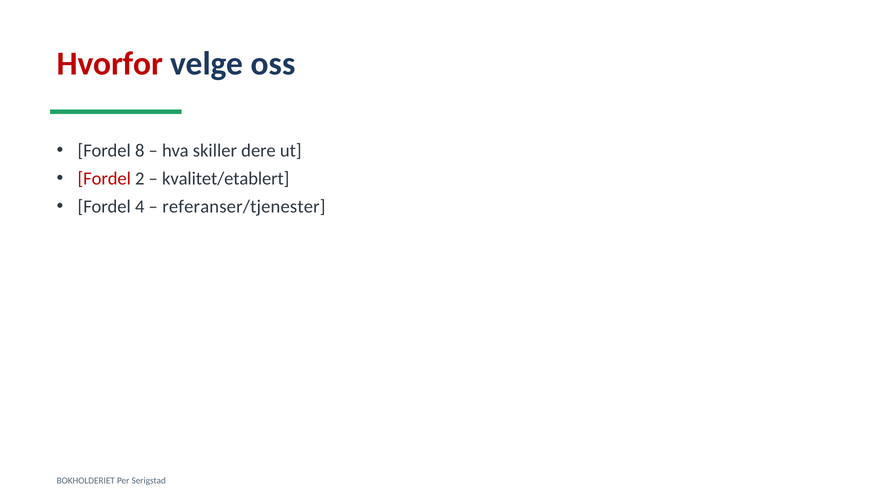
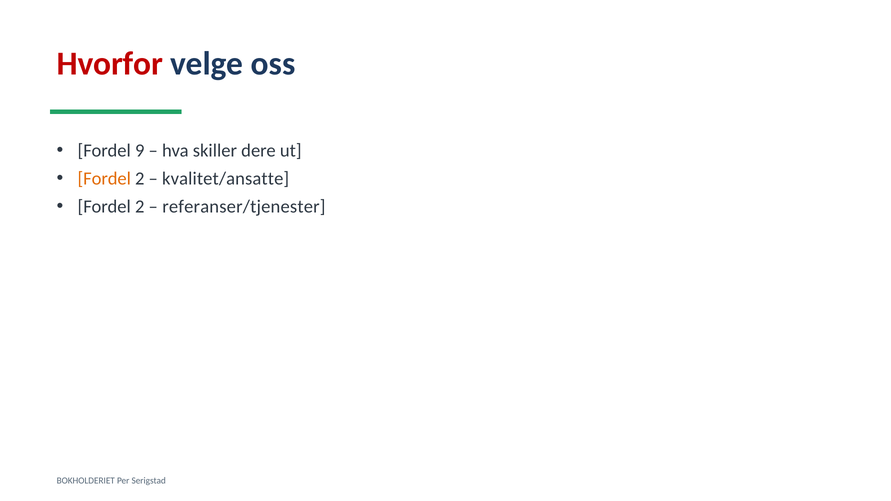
8: 8 -> 9
Fordel at (104, 179) colour: red -> orange
kvalitet/etablert: kvalitet/etablert -> kvalitet/ansatte
4 at (140, 207): 4 -> 2
